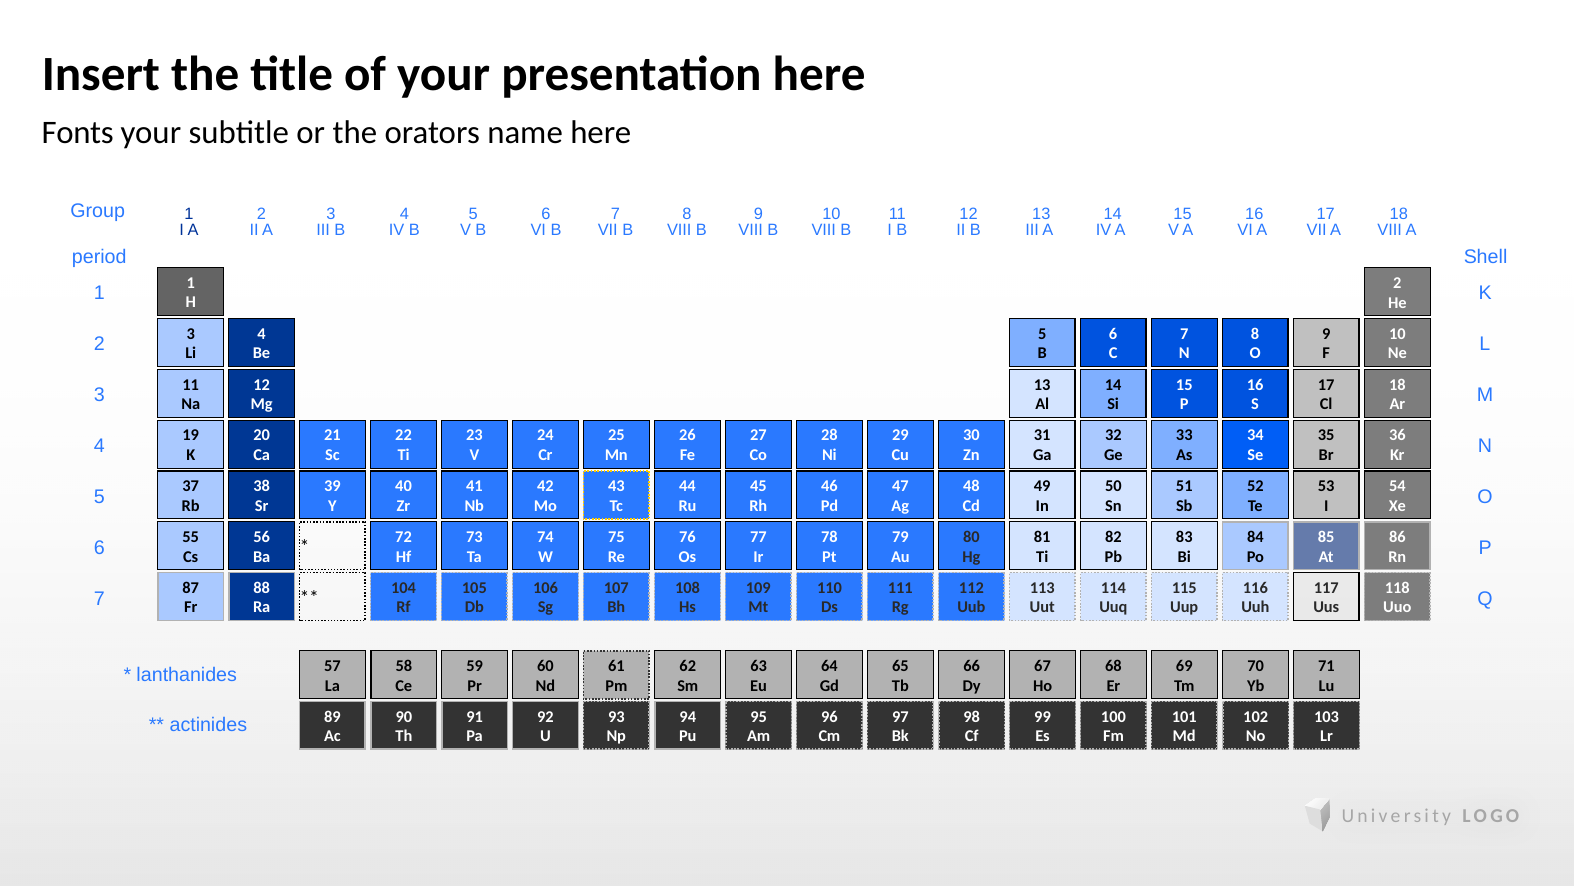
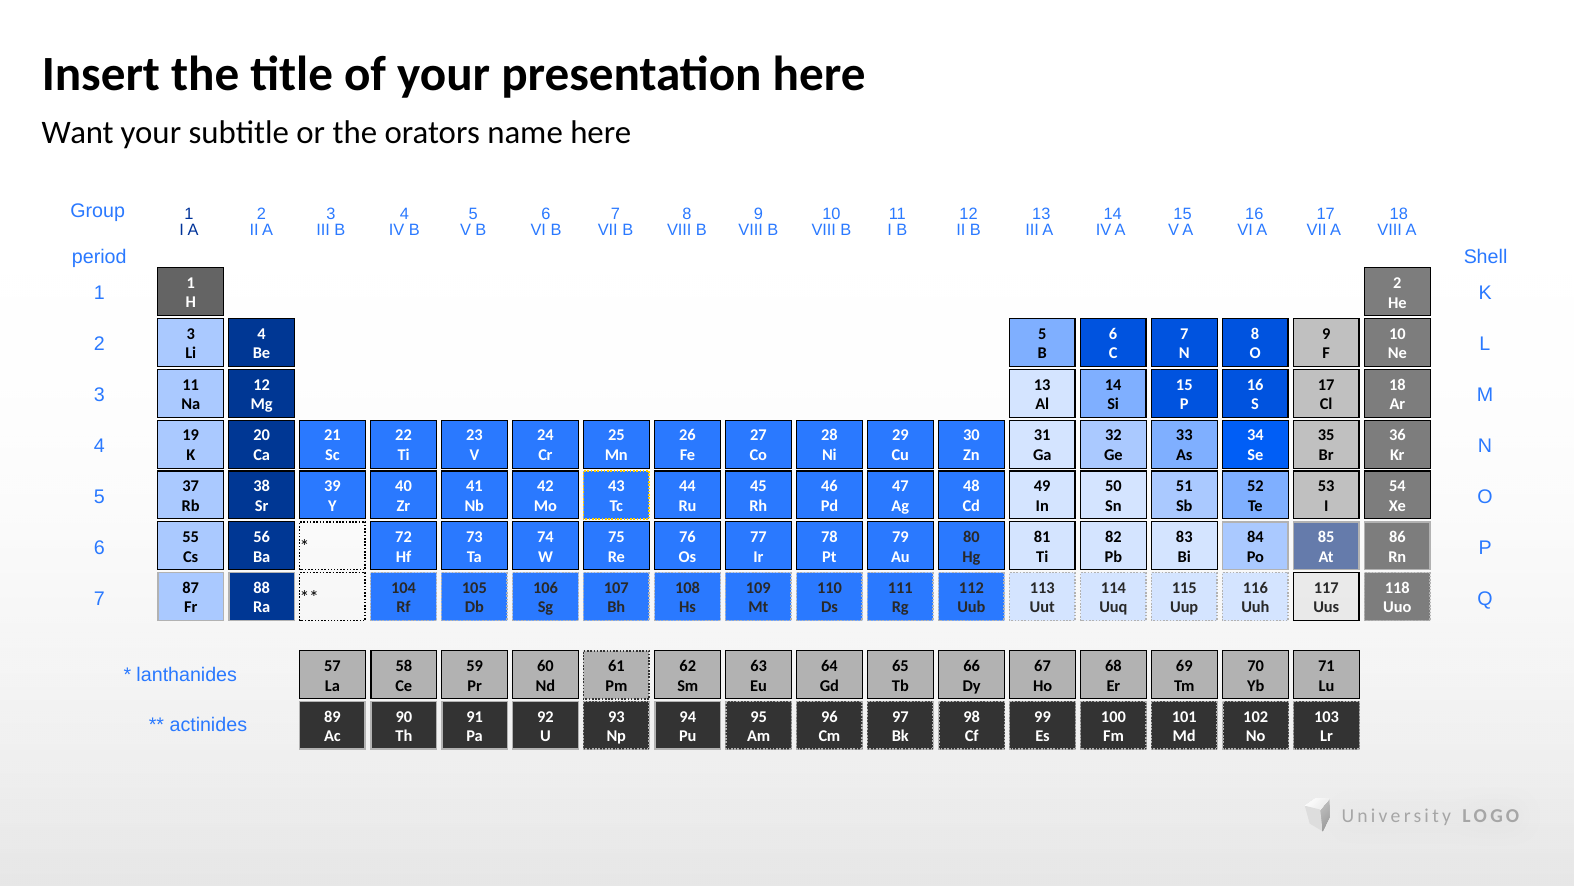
Fonts: Fonts -> Want
